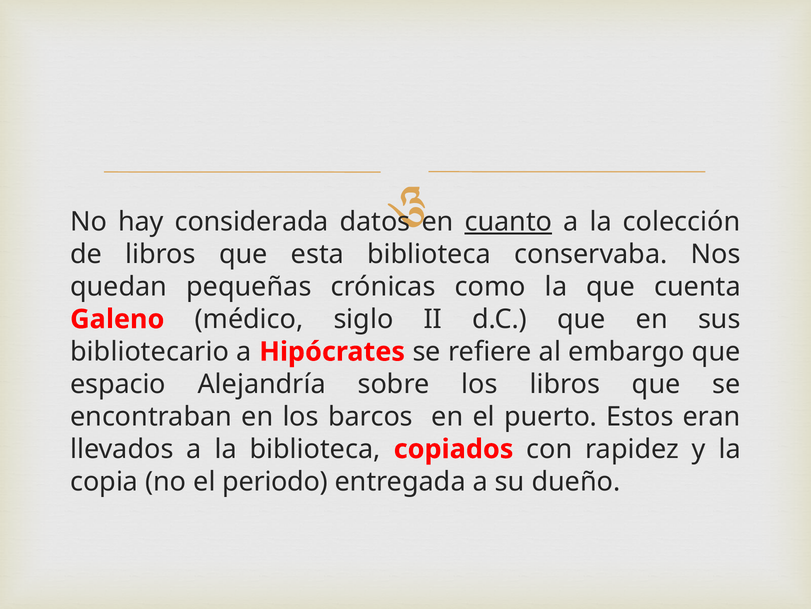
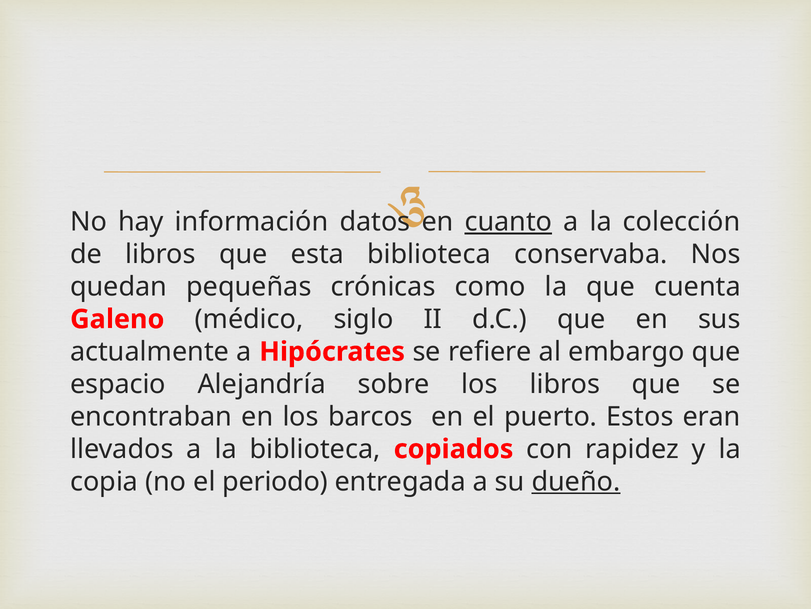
considerada: considerada -> información
bibliotecario: bibliotecario -> actualmente
dueño underline: none -> present
